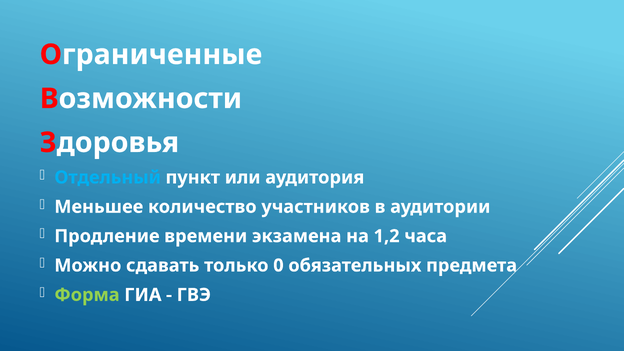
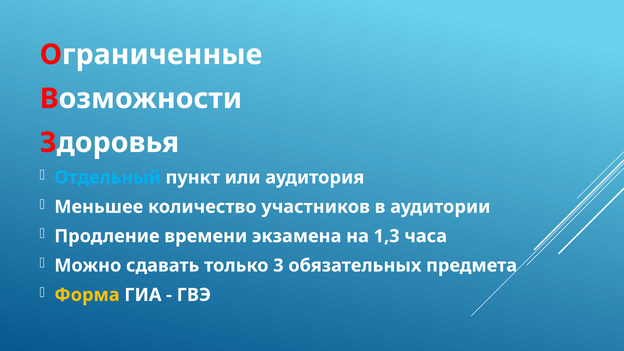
1,2: 1,2 -> 1,3
0: 0 -> 3
Форма colour: light green -> yellow
